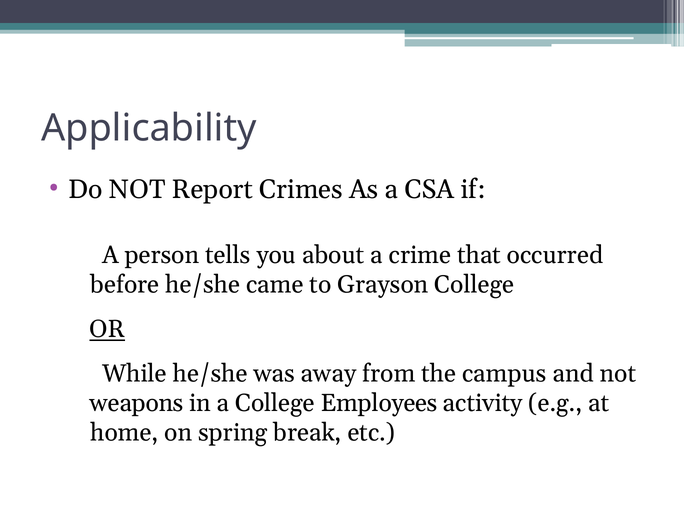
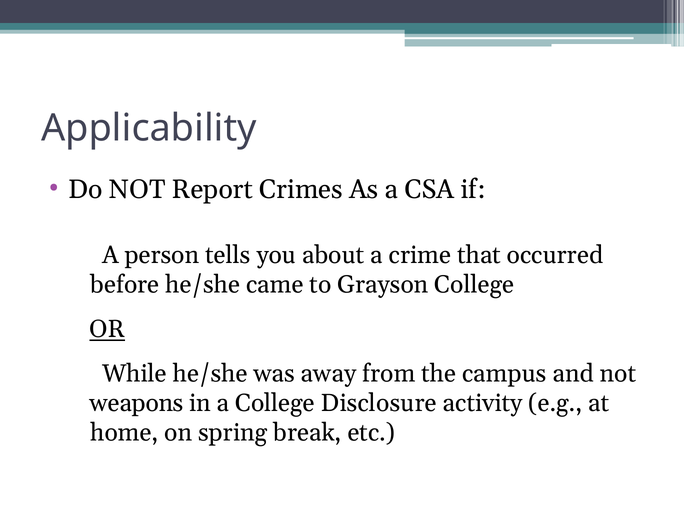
Employees: Employees -> Disclosure
